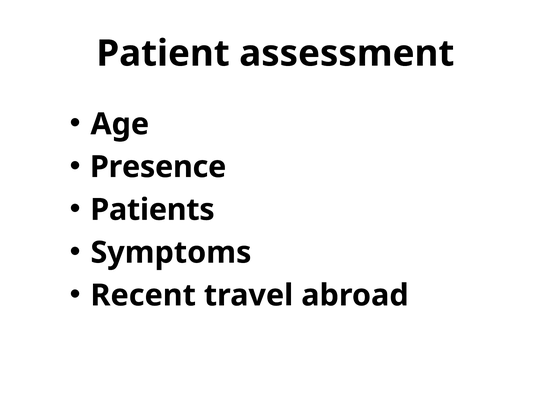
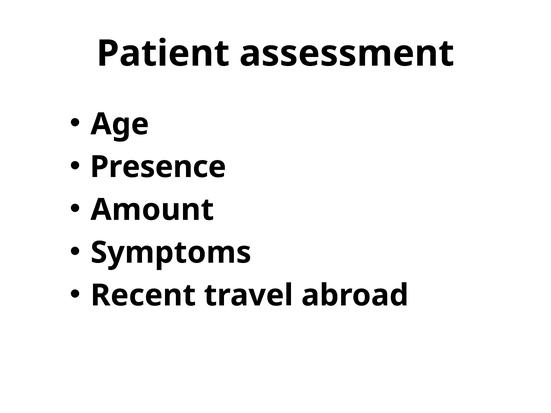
Patients: Patients -> Amount
